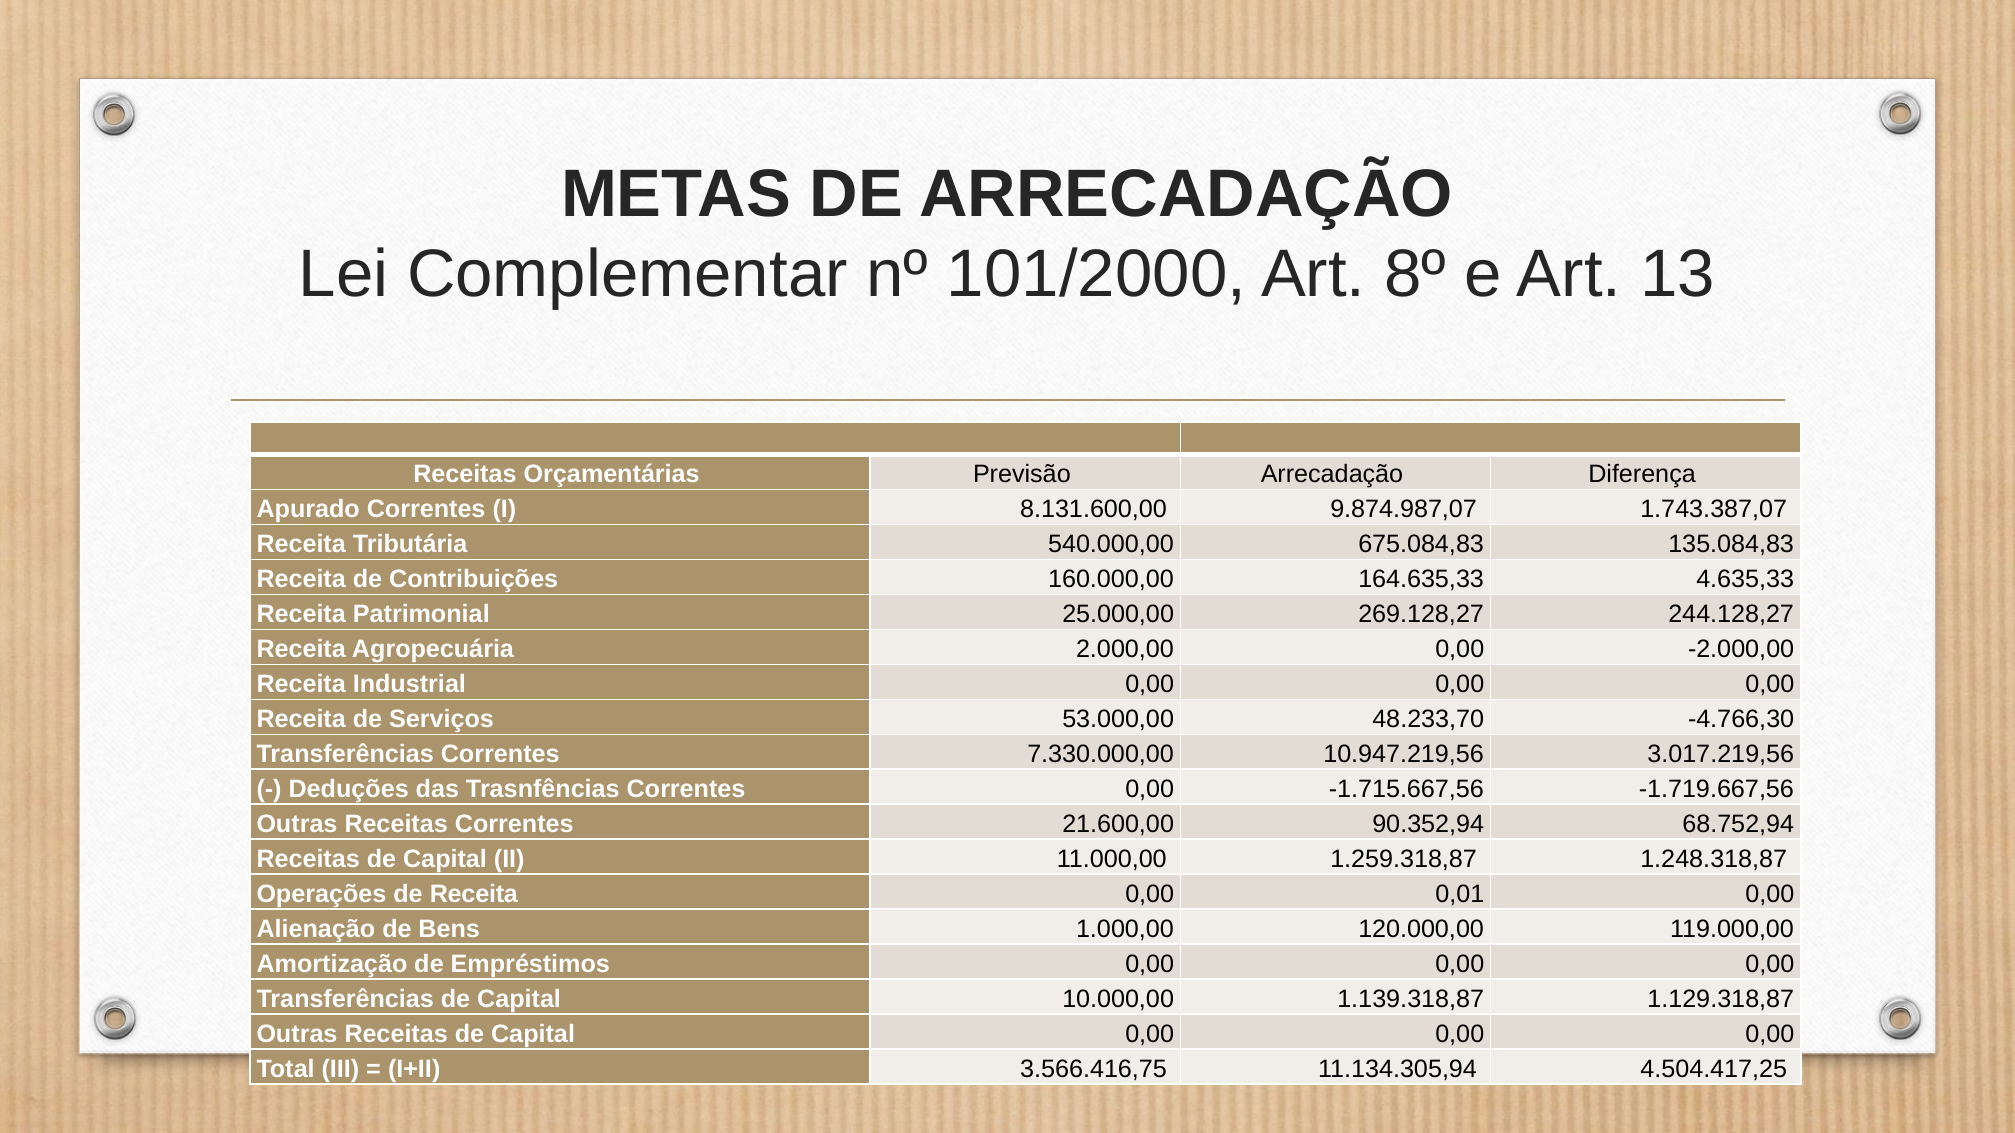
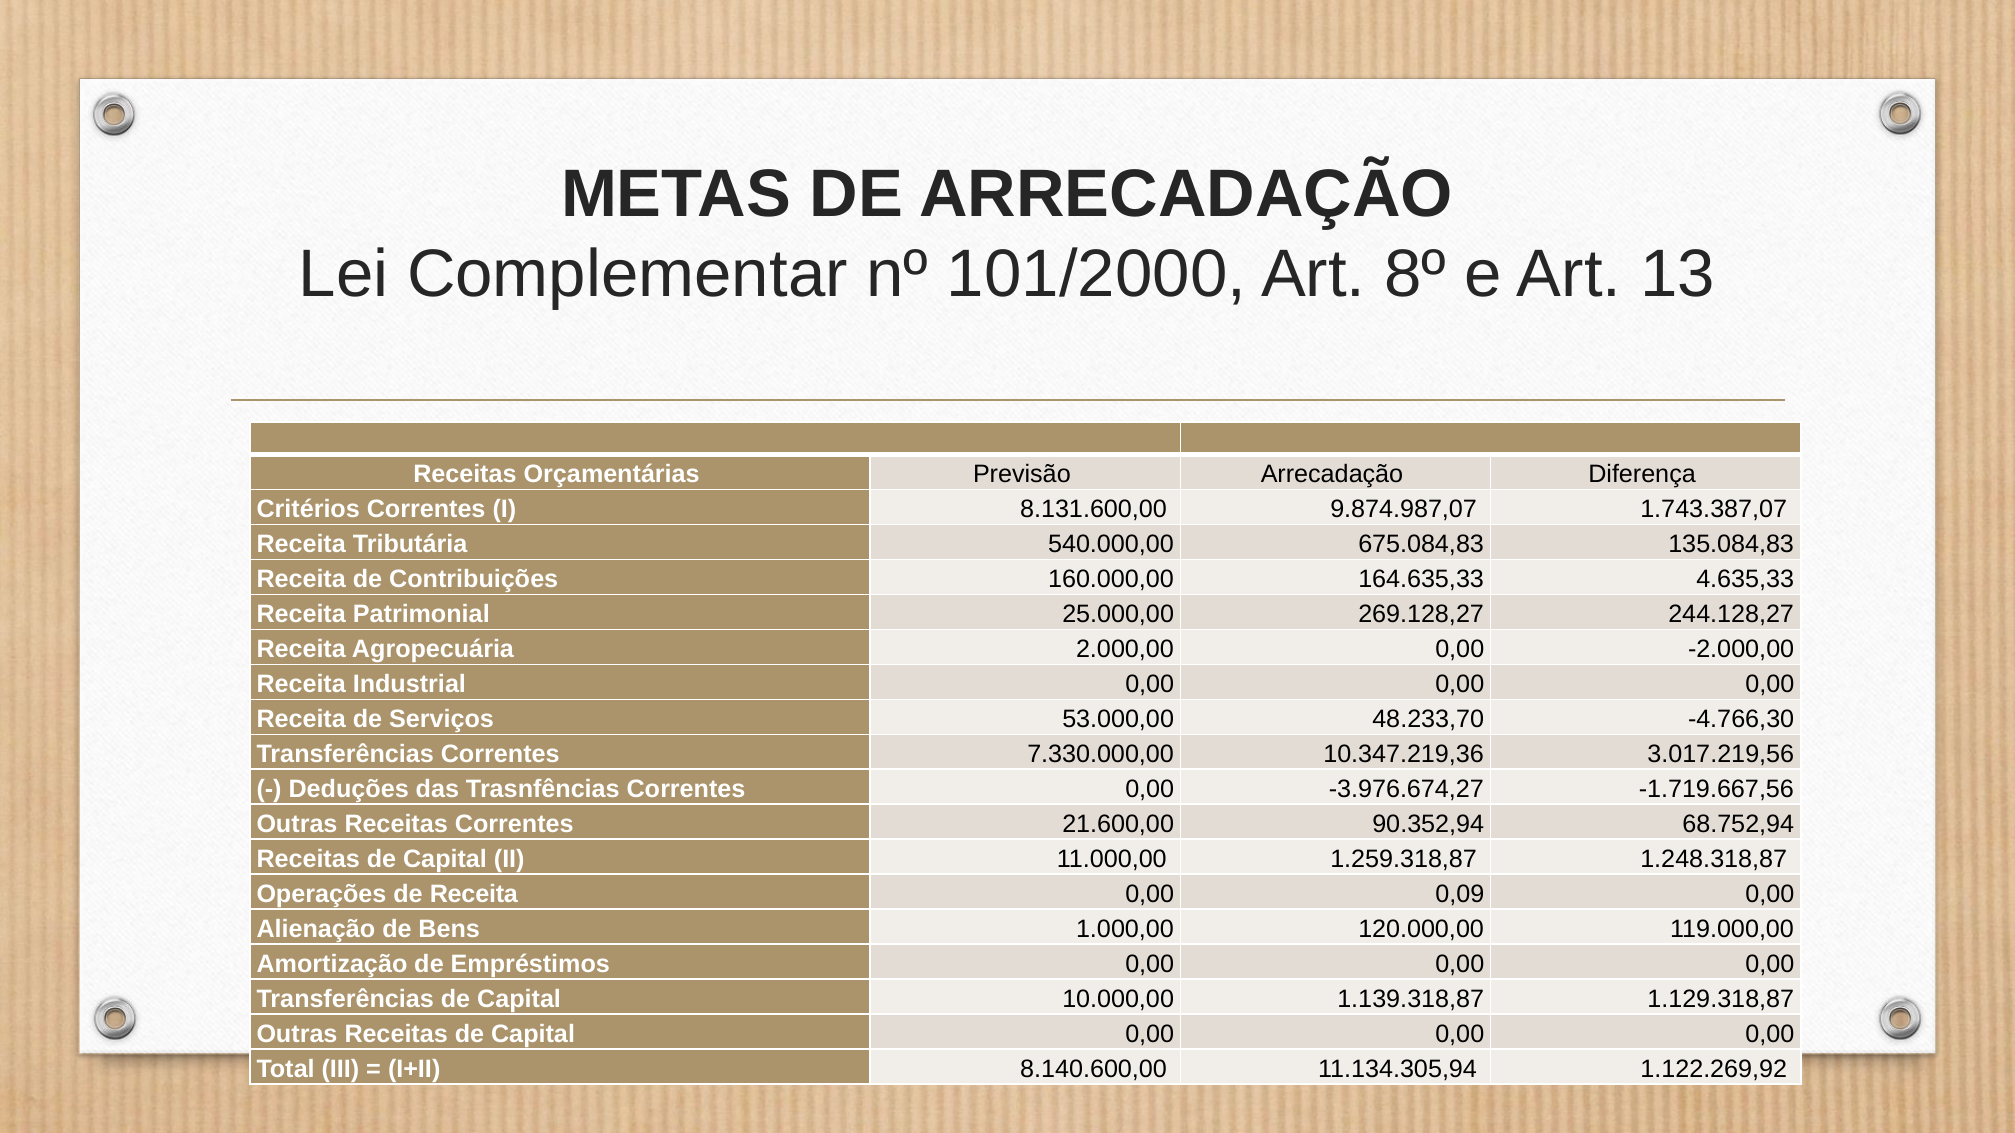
Apurado: Apurado -> Critérios
10.947.219,56: 10.947.219,56 -> 10.347.219,36
-1.715.667,56: -1.715.667,56 -> -3.976.674,27
0,01: 0,01 -> 0,09
3.566.416,75: 3.566.416,75 -> 8.140.600,00
4.504.417,25: 4.504.417,25 -> 1.122.269,92
